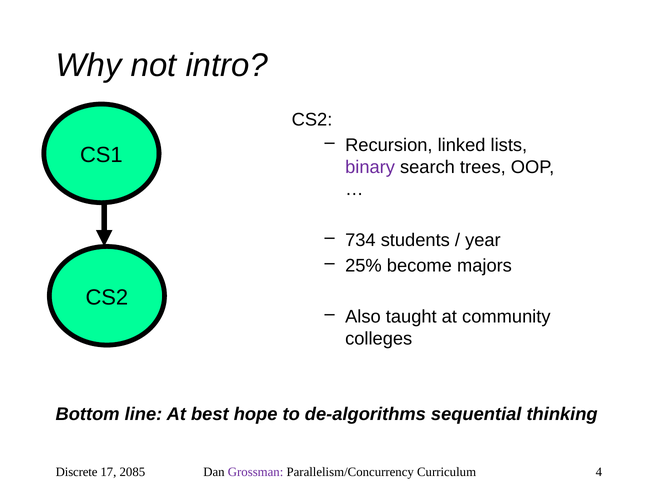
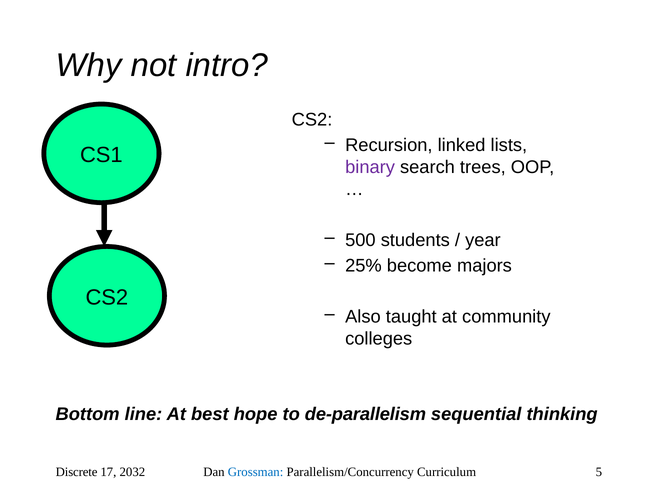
734: 734 -> 500
de-algorithms: de-algorithms -> de-parallelism
2085: 2085 -> 2032
Grossman colour: purple -> blue
4: 4 -> 5
